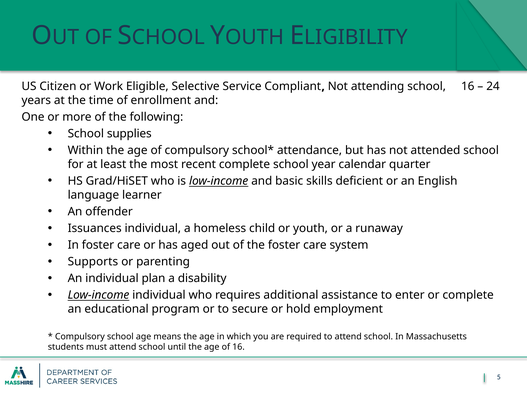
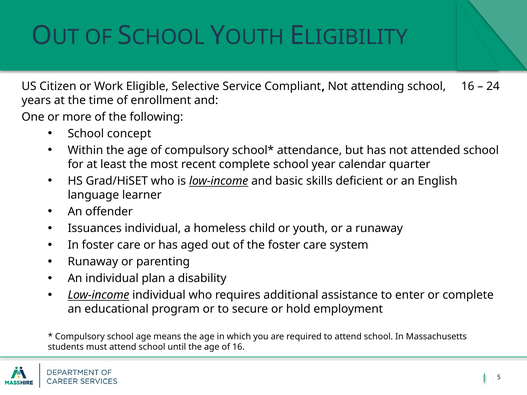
supplies: supplies -> concept
Supports at (93, 262): Supports -> Runaway
